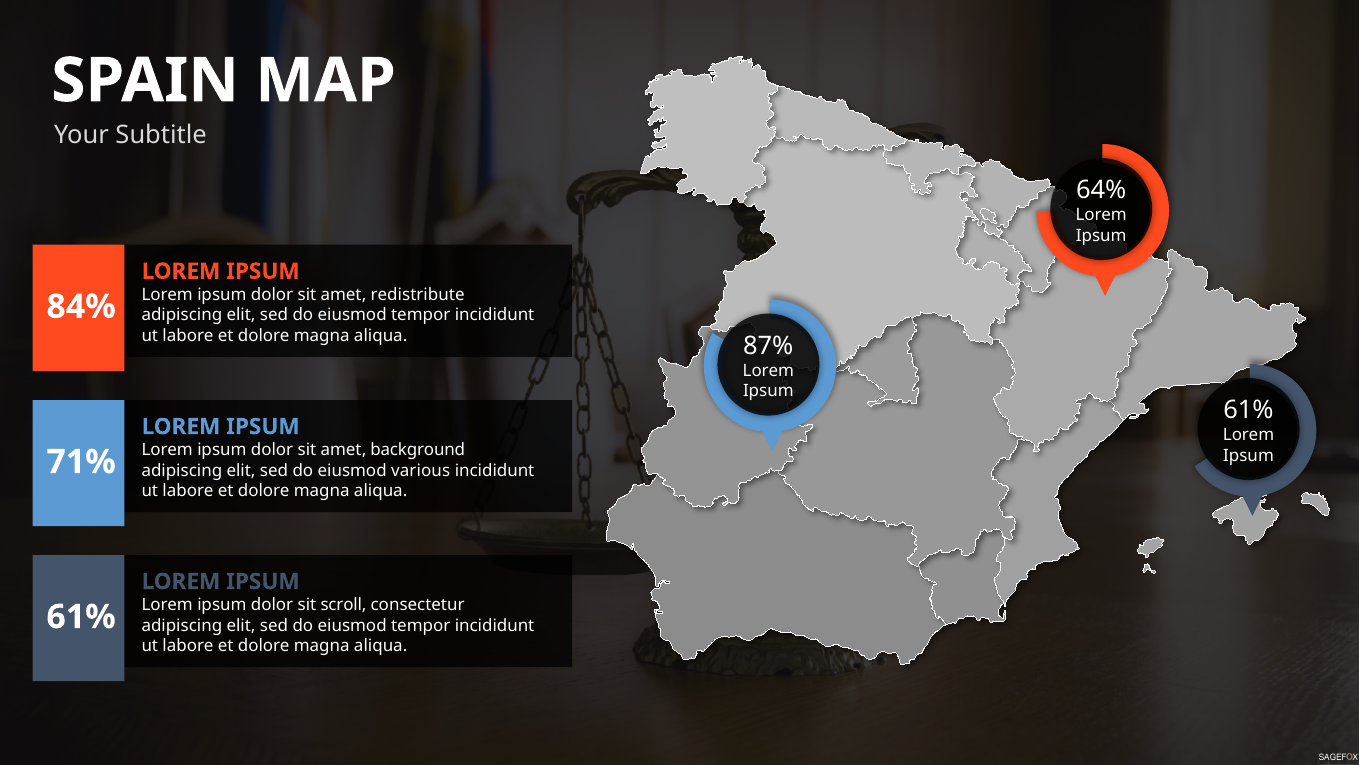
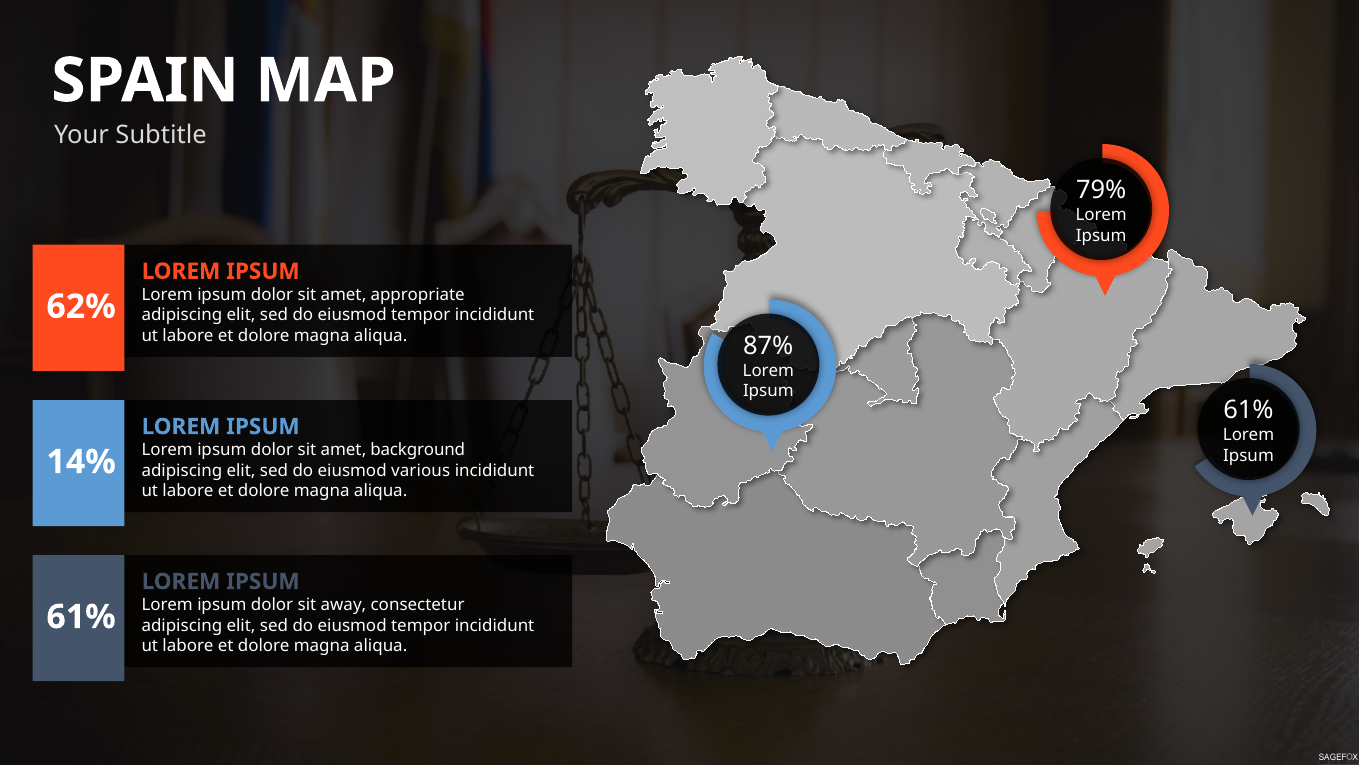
64%: 64% -> 79%
redistribute: redistribute -> appropriate
84%: 84% -> 62%
71%: 71% -> 14%
scroll: scroll -> away
